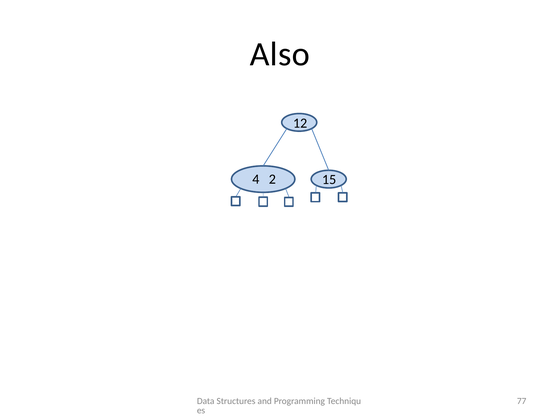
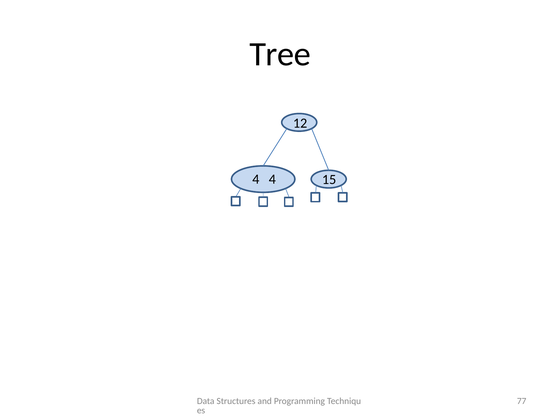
Also: Also -> Tree
4 2: 2 -> 4
